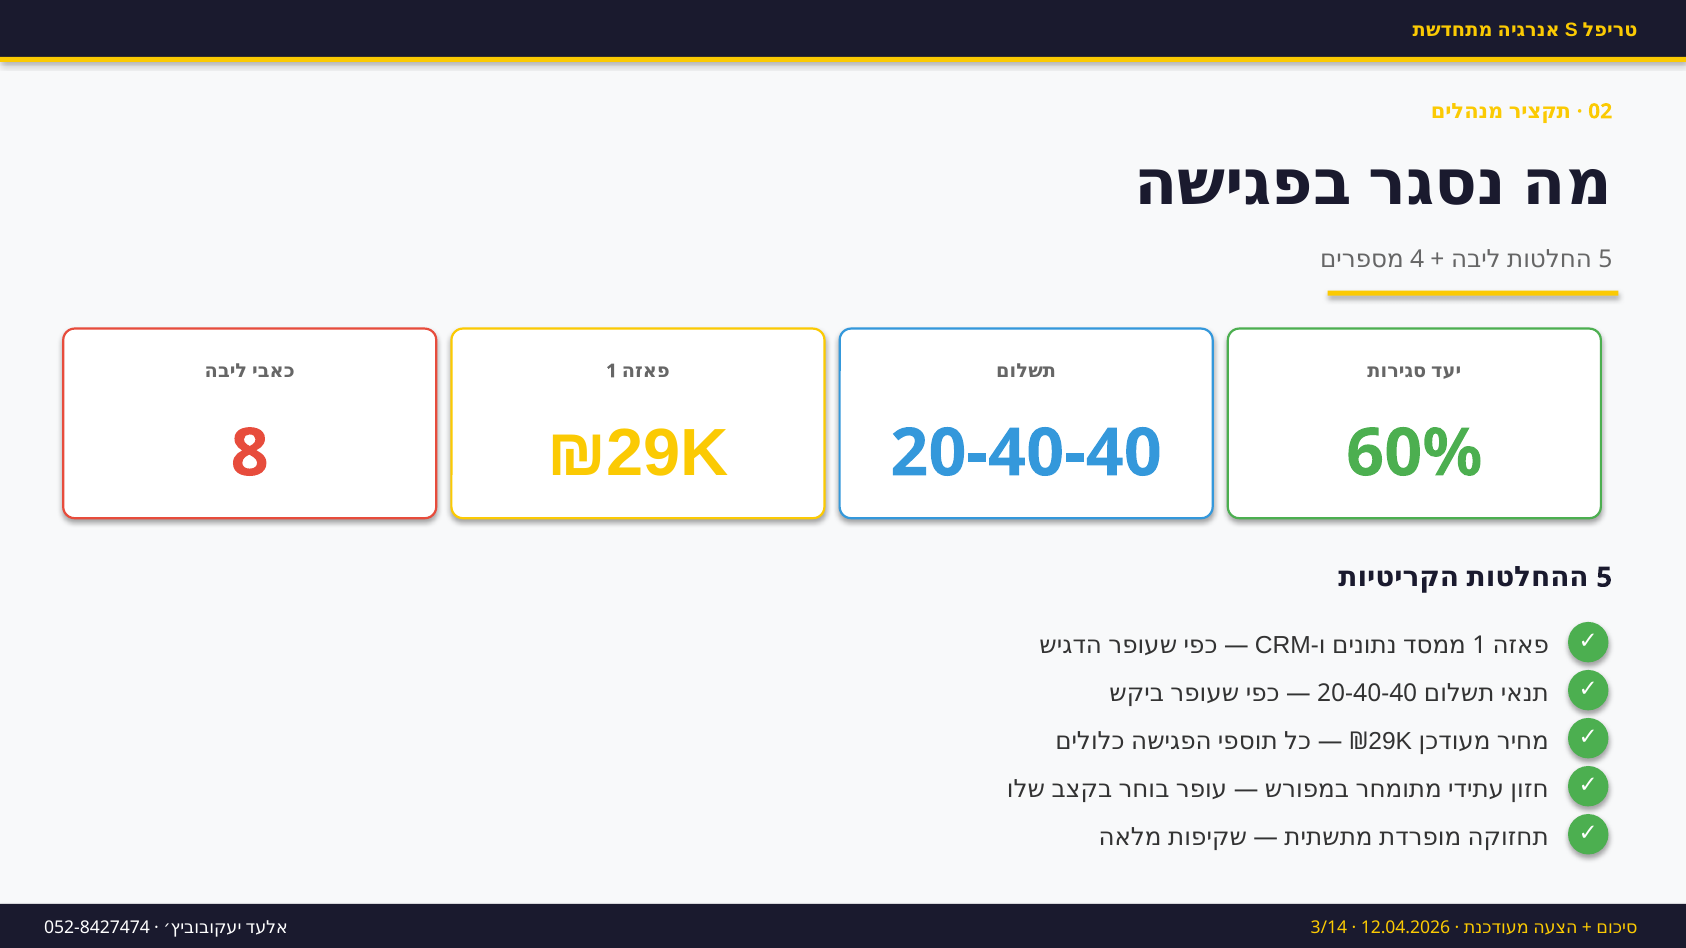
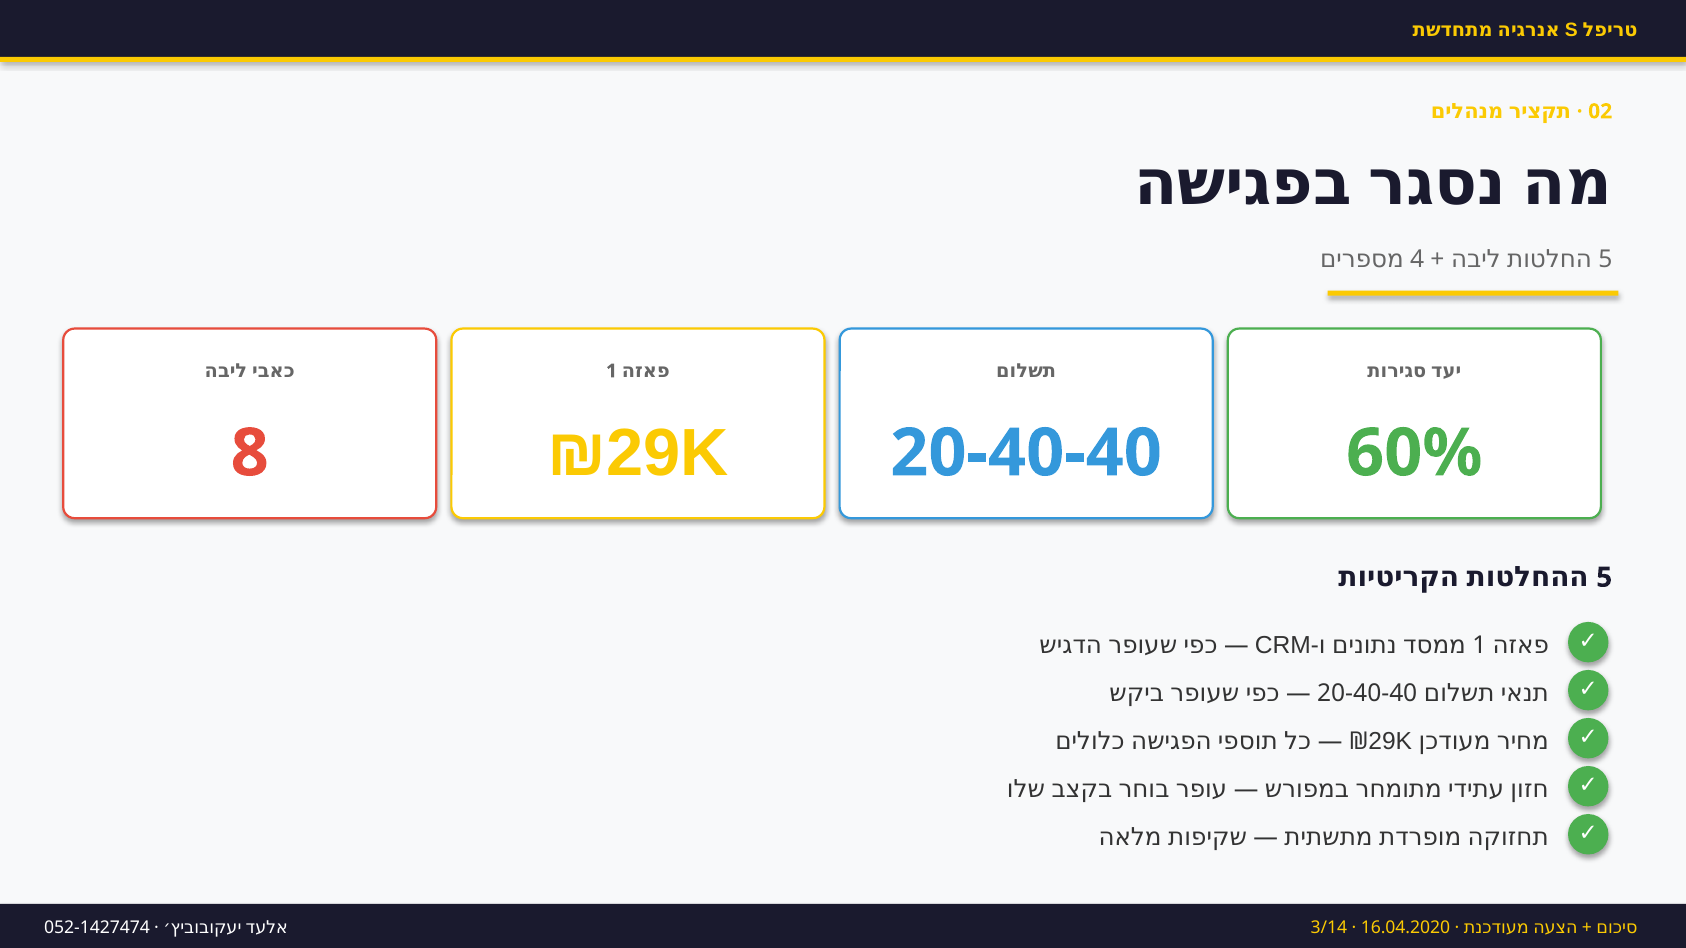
052-8427474: 052-8427474 -> 052-1427474
12.04.2026: 12.04.2026 -> 16.04.2020
